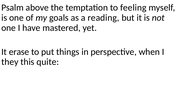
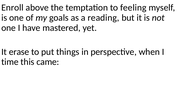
Psalm: Psalm -> Enroll
they: they -> time
quite: quite -> came
